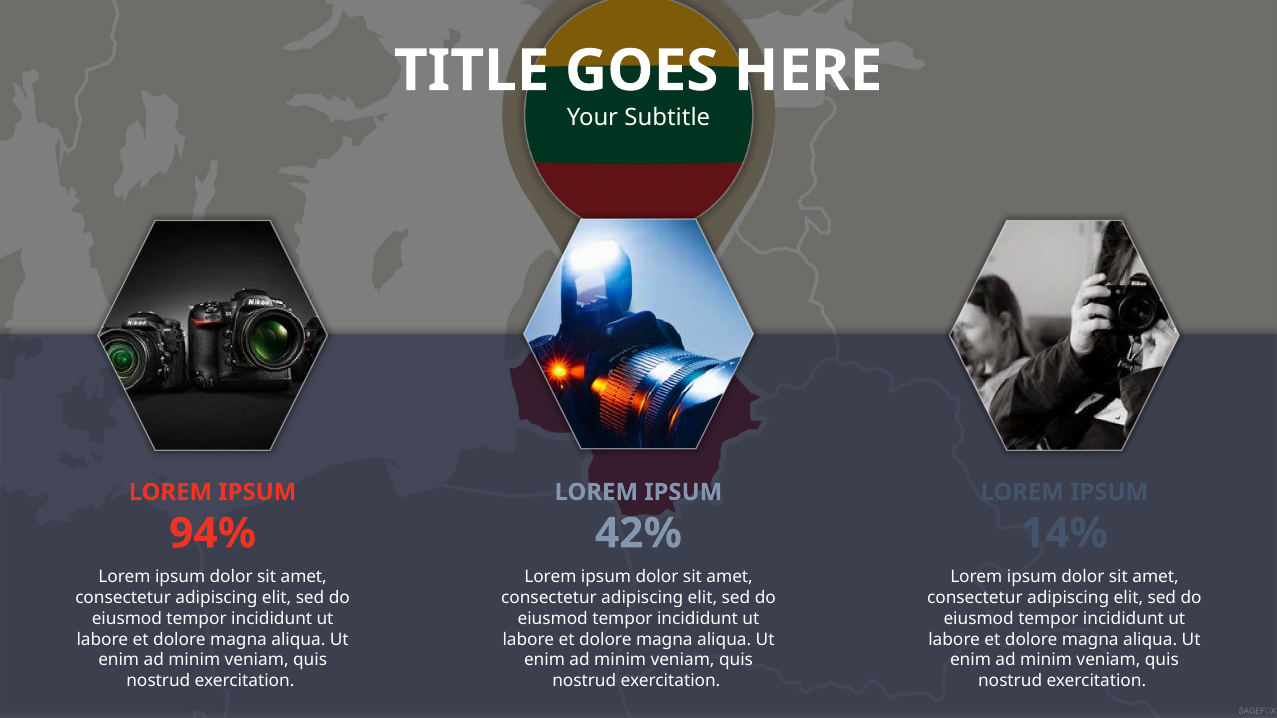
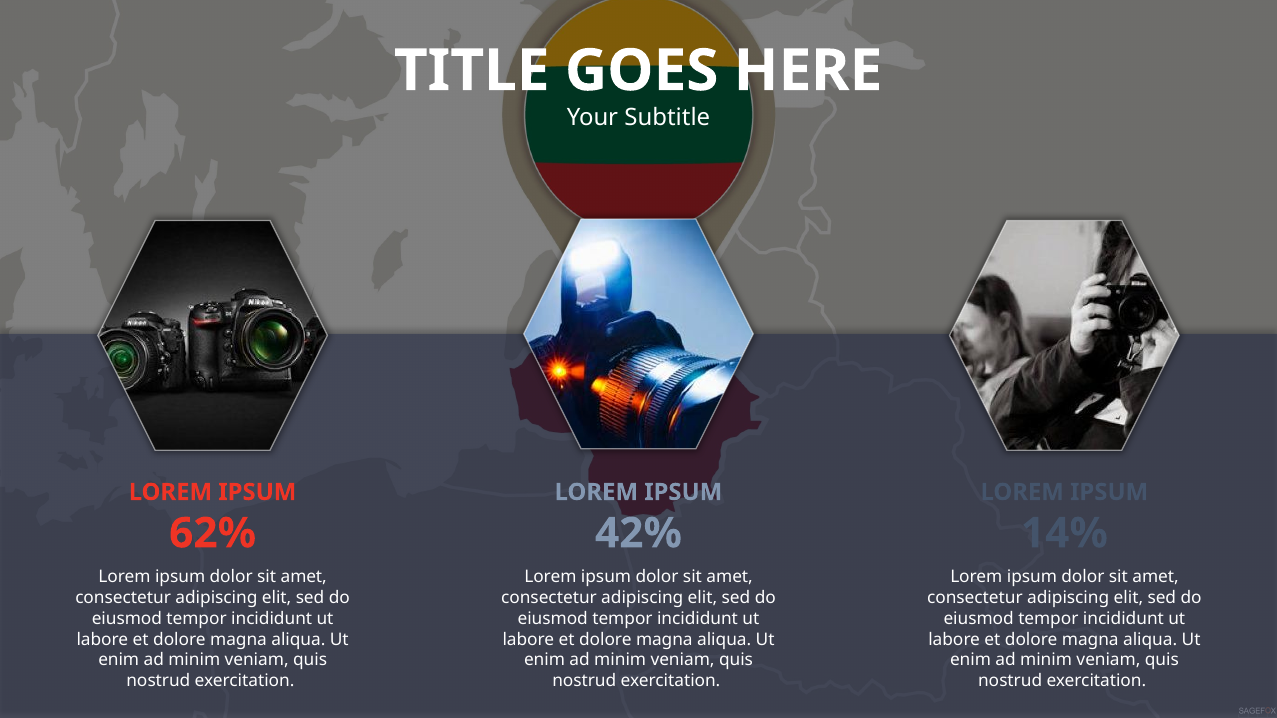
94%: 94% -> 62%
